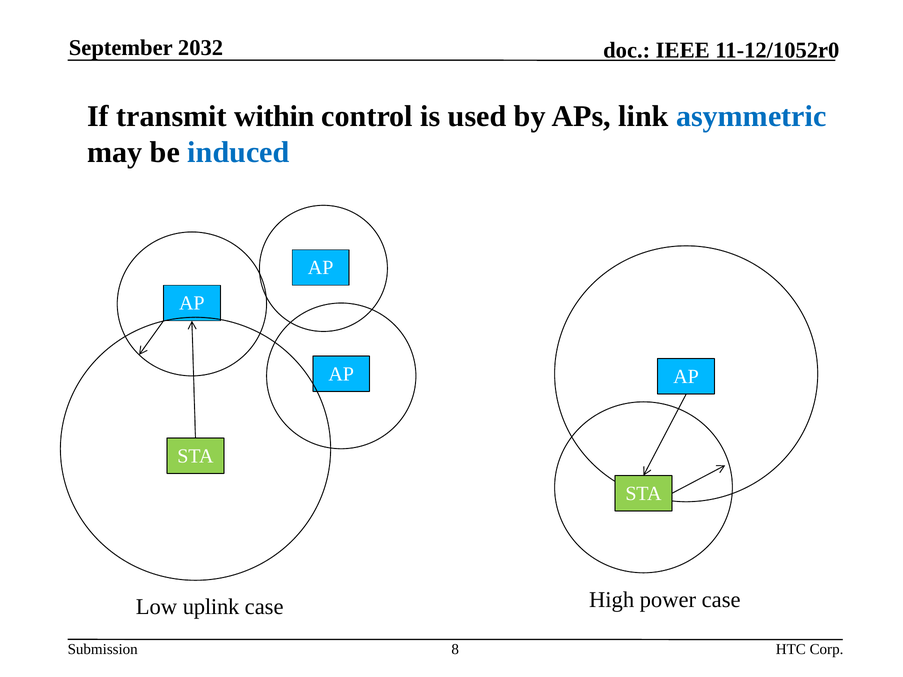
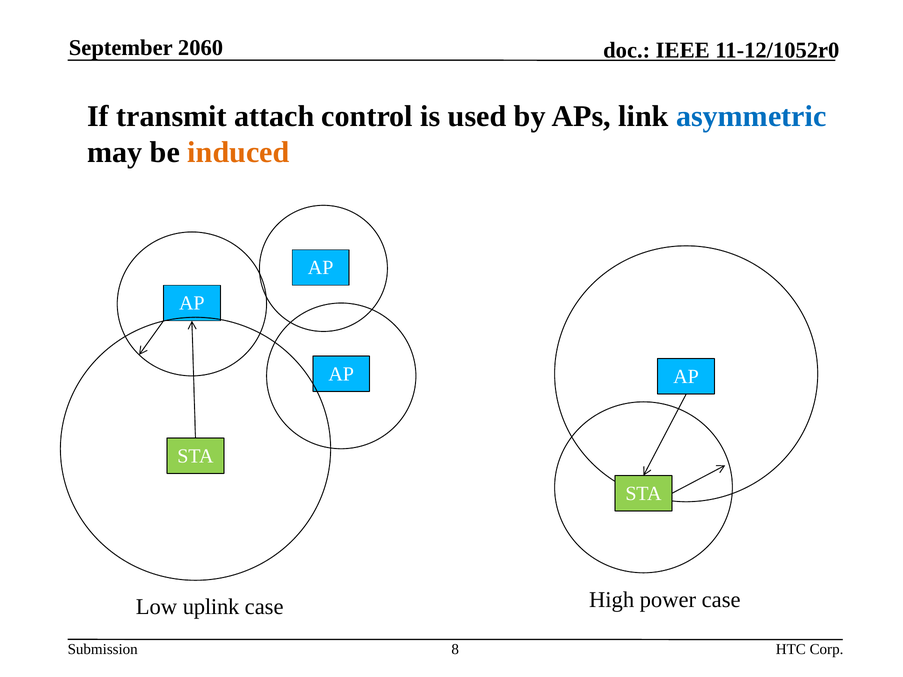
2032: 2032 -> 2060
within: within -> attach
induced colour: blue -> orange
